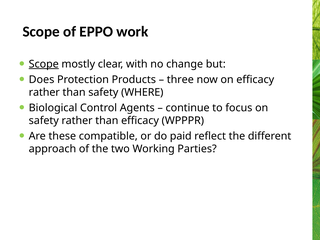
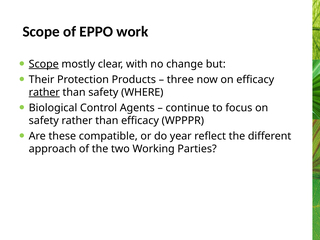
Does: Does -> Their
rather at (44, 92) underline: none -> present
paid: paid -> year
